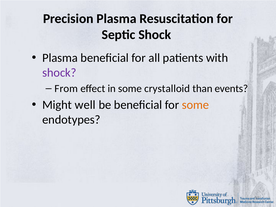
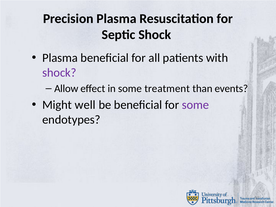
From: From -> Allow
crystalloid: crystalloid -> treatment
some at (195, 105) colour: orange -> purple
